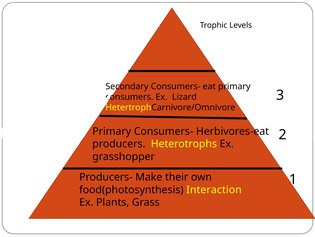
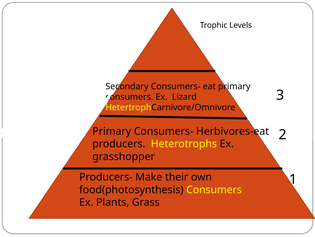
food(photosynthesis Interaction: Interaction -> Consumers
